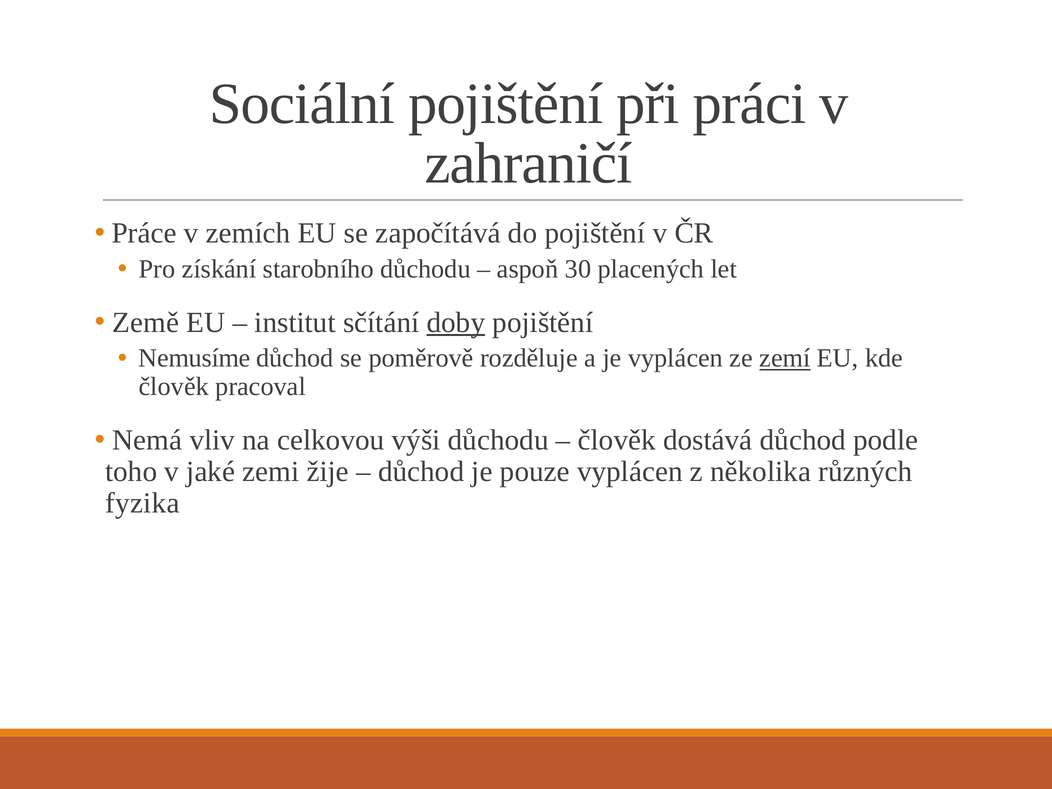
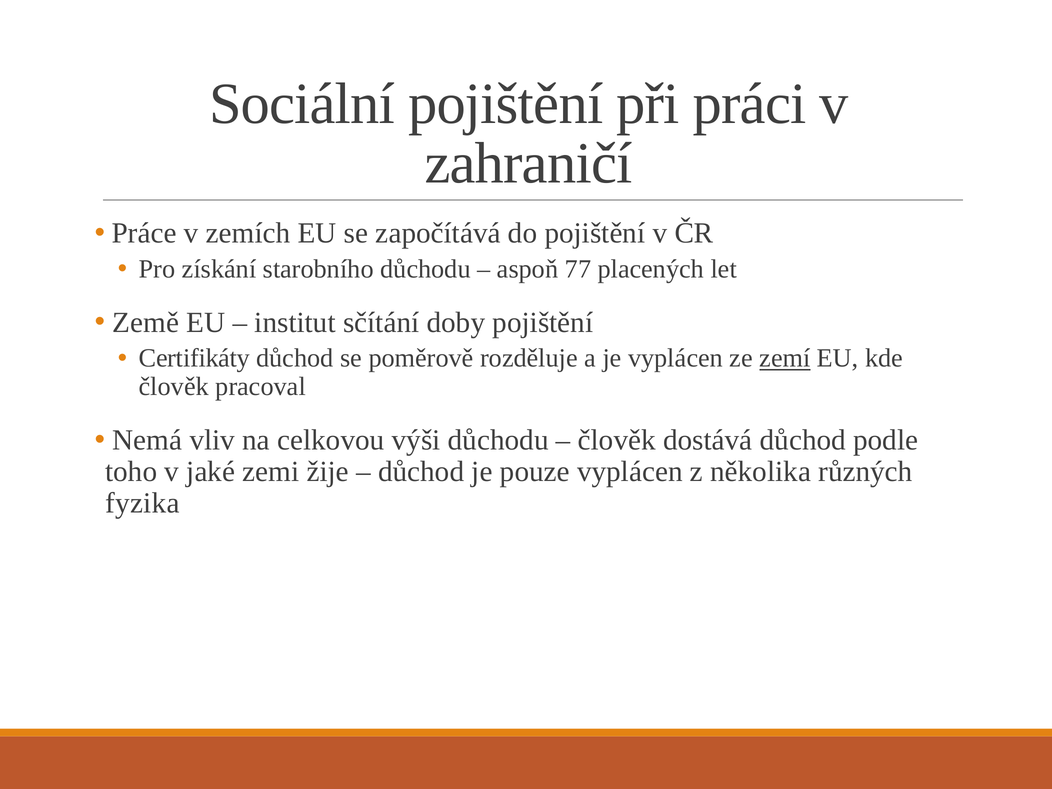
30: 30 -> 77
doby underline: present -> none
Nemusíme: Nemusíme -> Certifikáty
